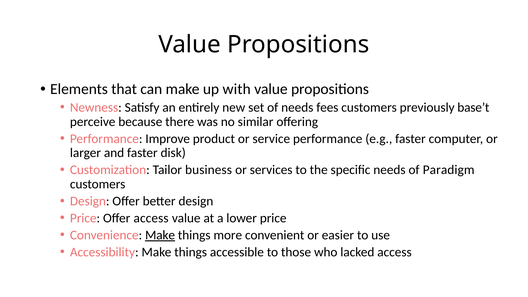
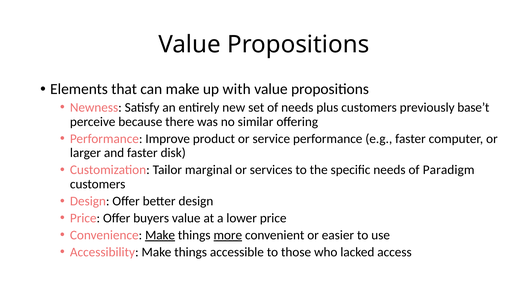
fees: fees -> plus
business: business -> marginal
Offer access: access -> buyers
more underline: none -> present
